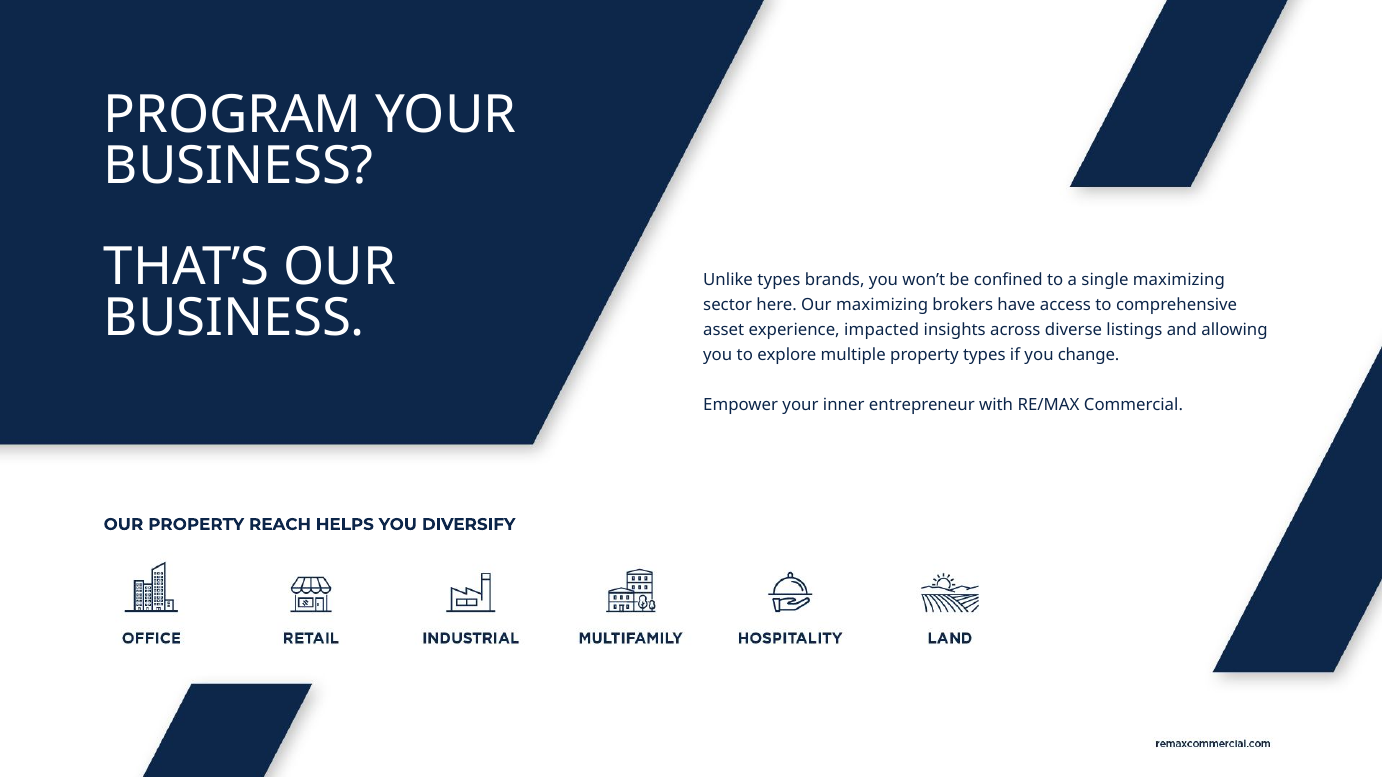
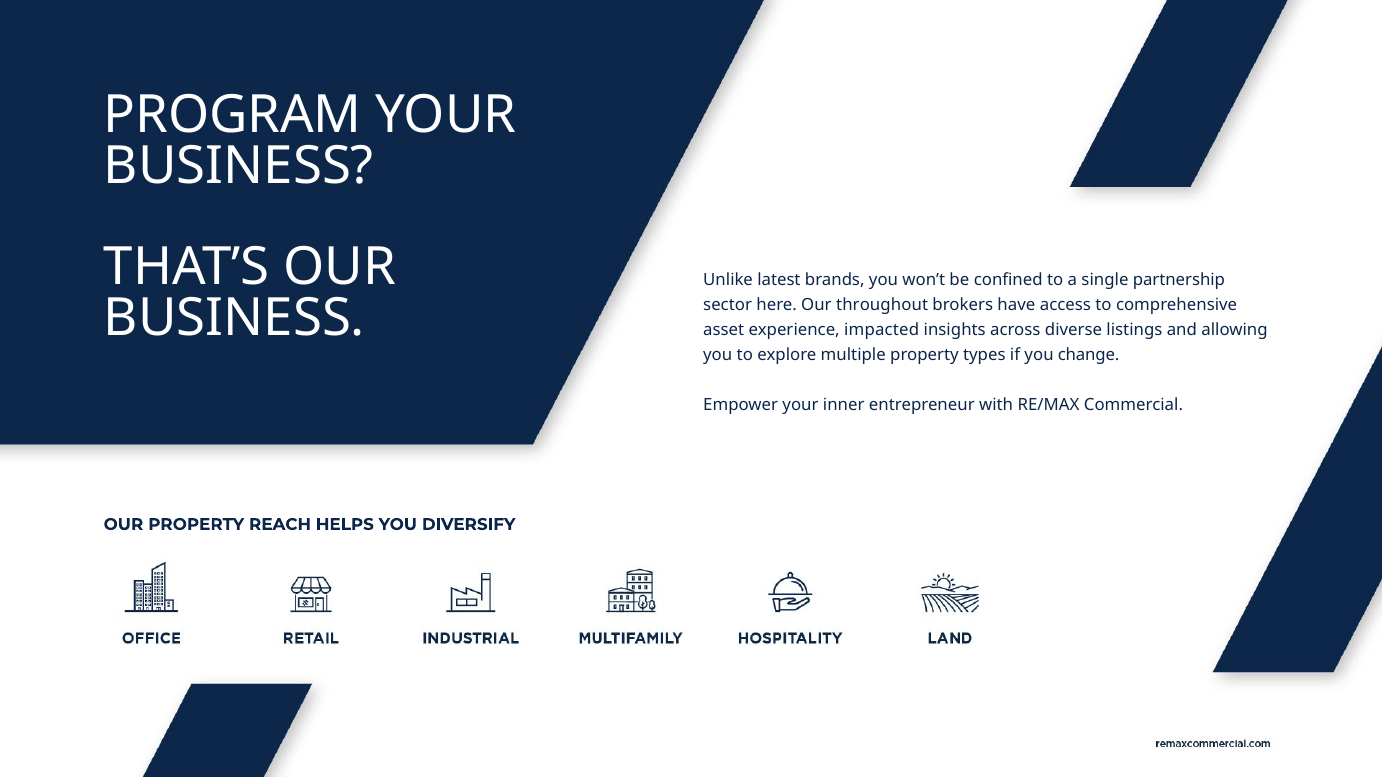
Unlike types: types -> latest
single maximizing: maximizing -> partnership
Our maximizing: maximizing -> throughout
